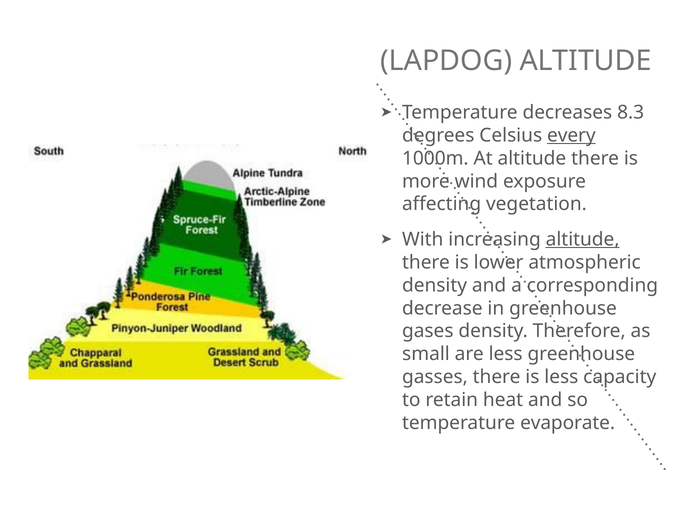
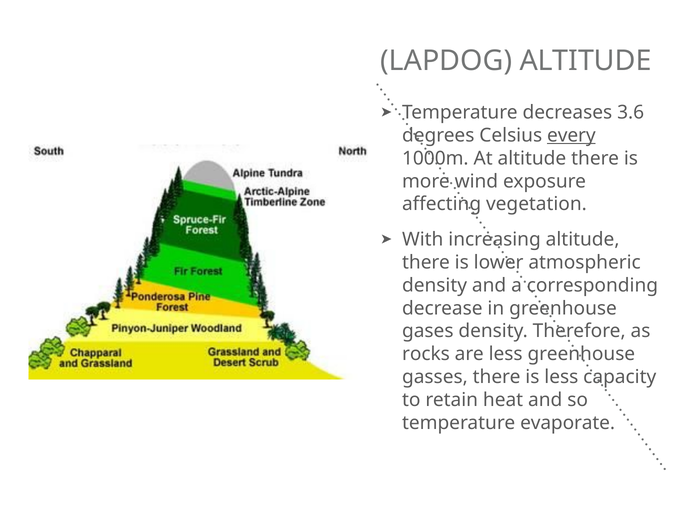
8.3: 8.3 -> 3.6
altitude at (583, 239) underline: present -> none
small: small -> rocks
